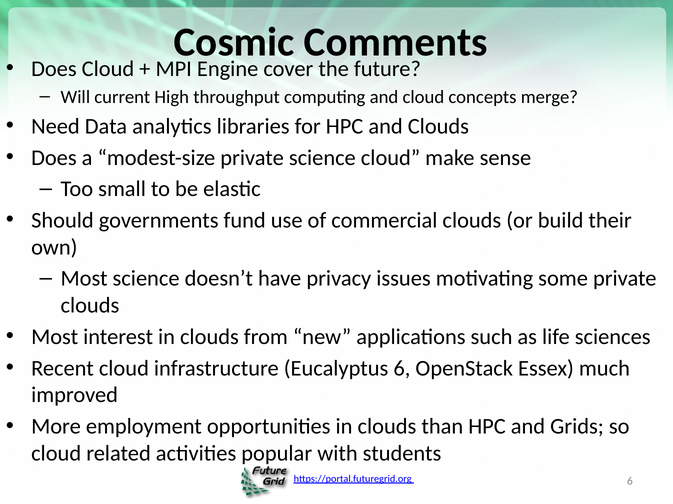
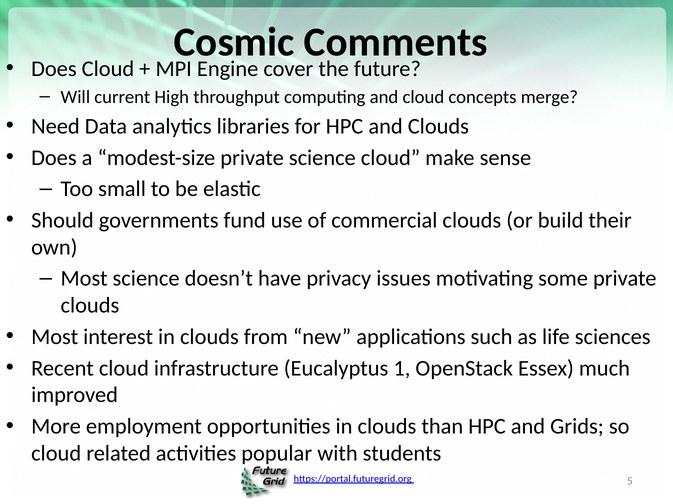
Eucalyptus 6: 6 -> 1
6 at (630, 482): 6 -> 5
